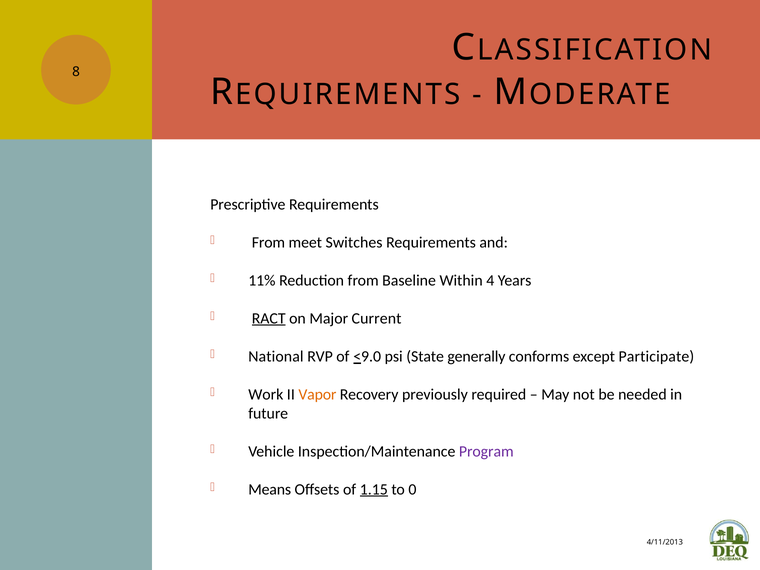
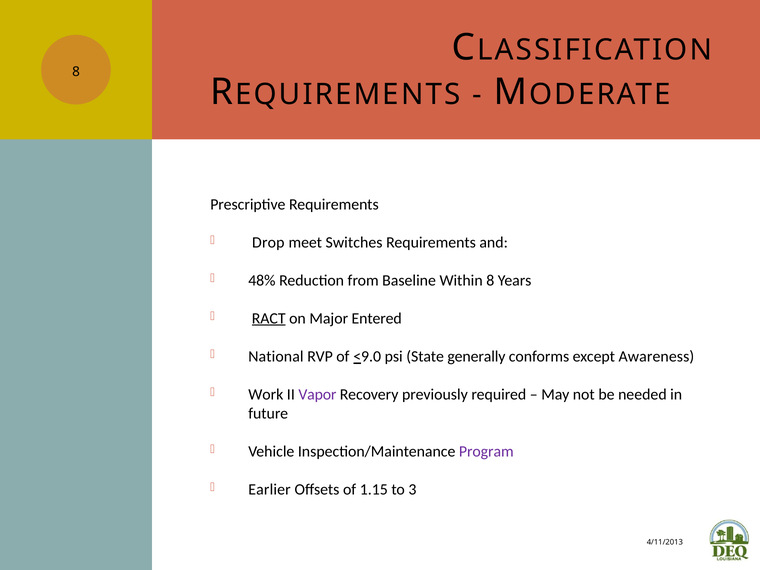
From at (268, 242): From -> Drop
11%: 11% -> 48%
Within 4: 4 -> 8
Current: Current -> Entered
Participate: Participate -> Awareness
Vapor colour: orange -> purple
Means: Means -> Earlier
1.15 underline: present -> none
0: 0 -> 3
